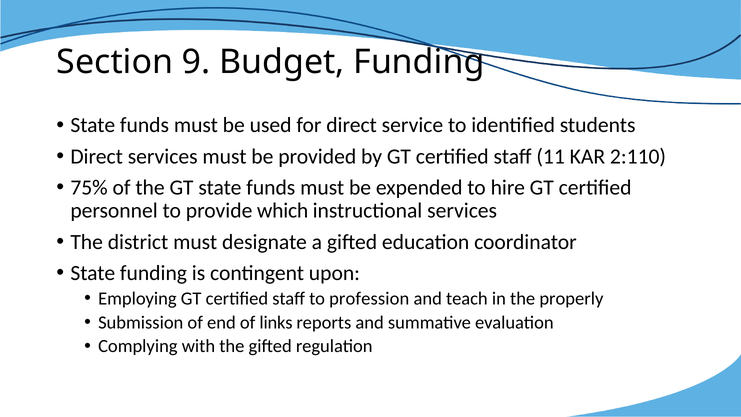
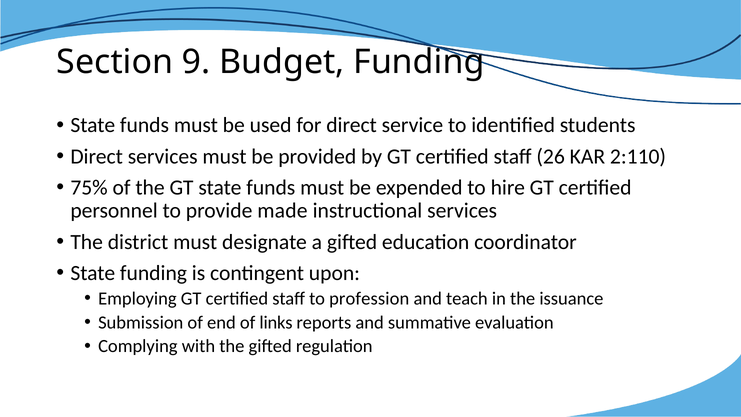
11: 11 -> 26
which: which -> made
properly: properly -> issuance
